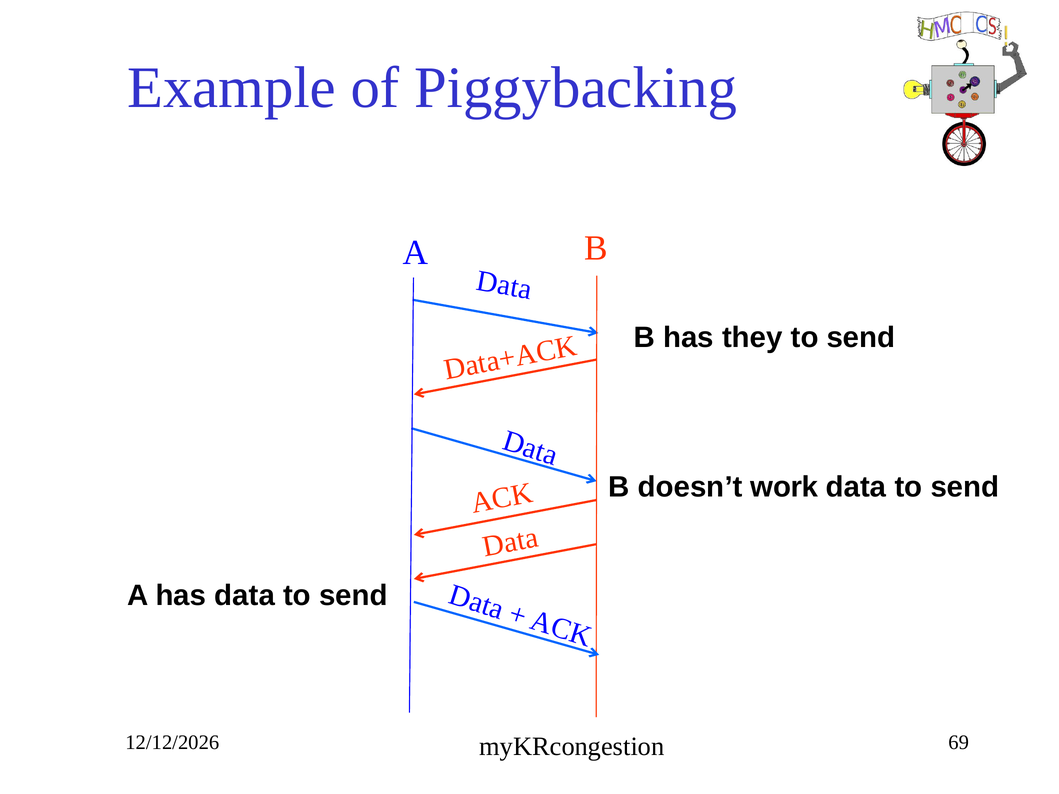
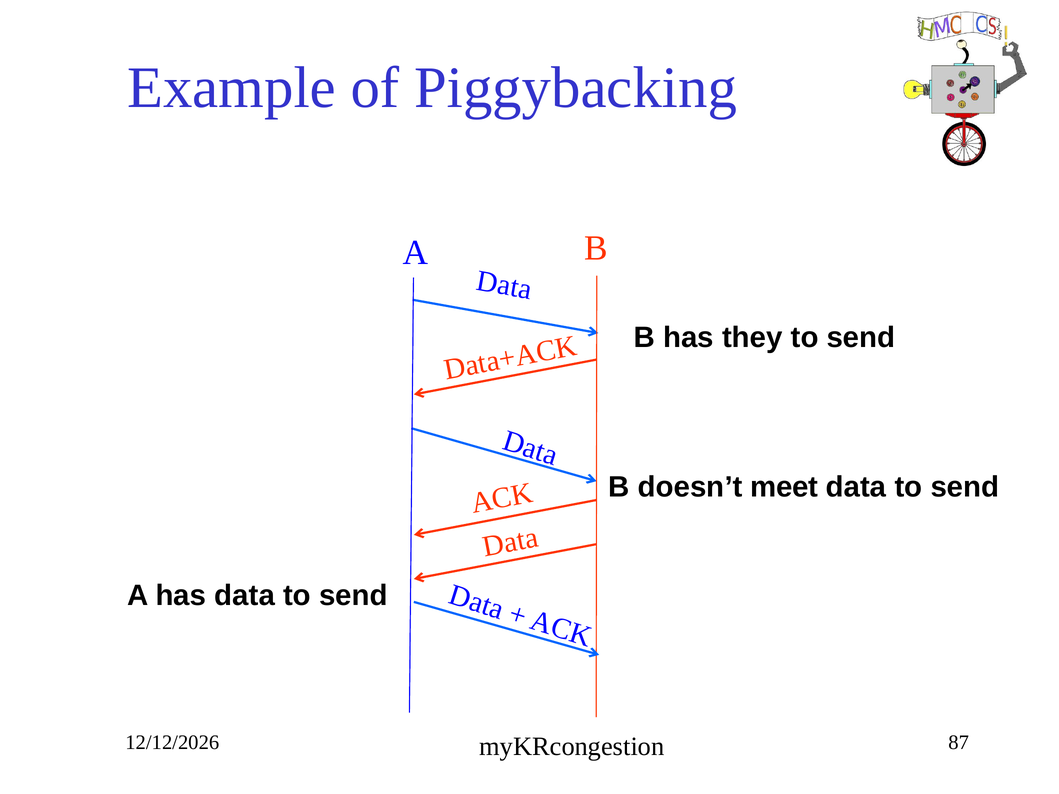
work: work -> meet
69: 69 -> 87
